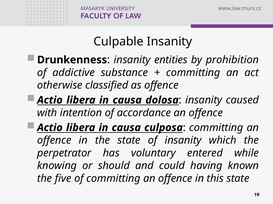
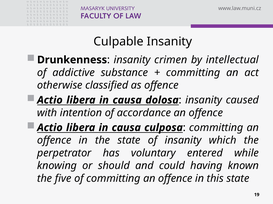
entities: entities -> crimen
prohibition: prohibition -> intellectual
